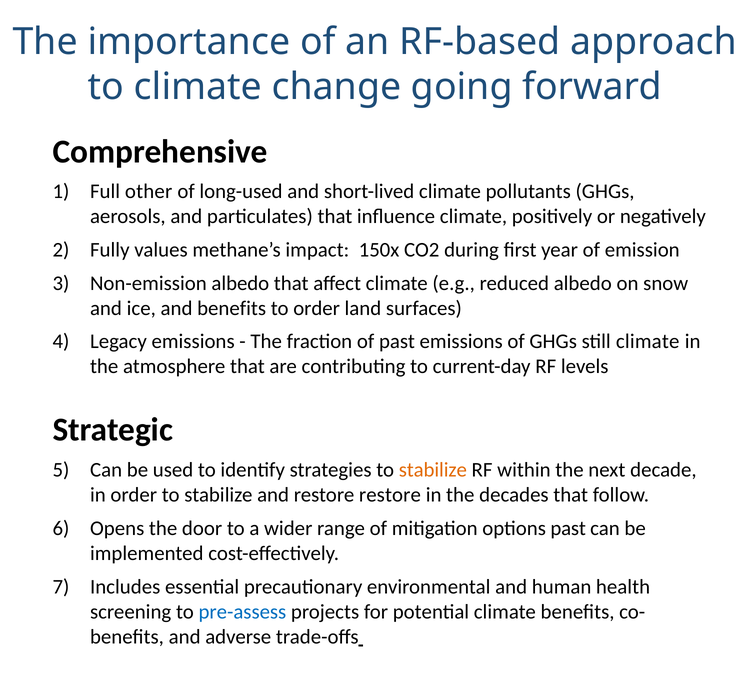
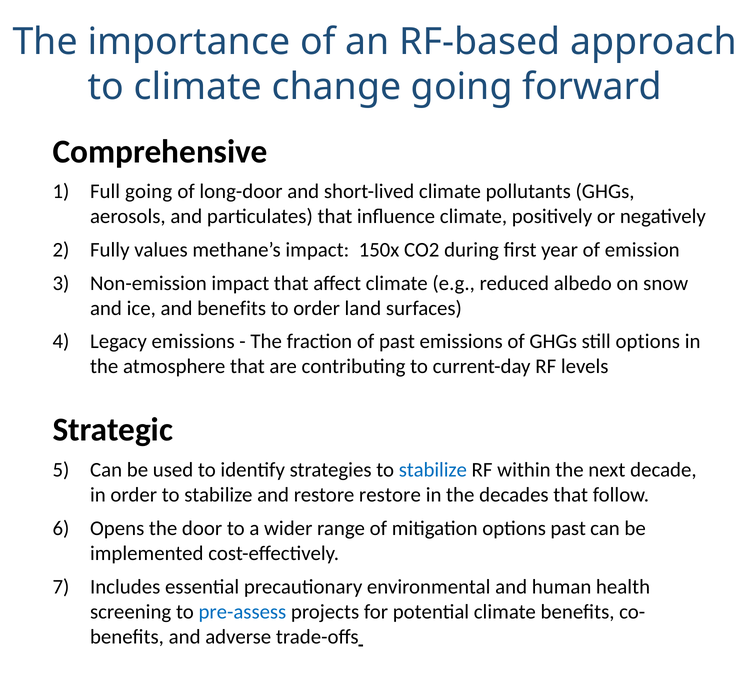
Full other: other -> going
long-used: long-used -> long-door
Non-emission albedo: albedo -> impact
still climate: climate -> options
stabilize at (433, 470) colour: orange -> blue
